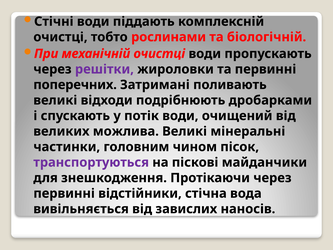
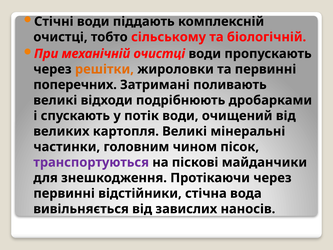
рослинами: рослинами -> сільському
решітки colour: purple -> orange
можлива: можлива -> картопля
